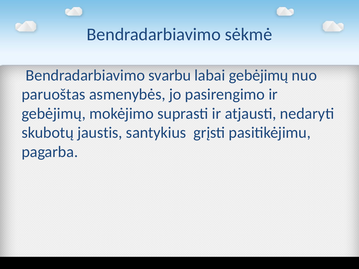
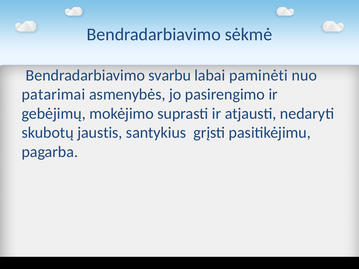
labai gebėjimų: gebėjimų -> paminėti
paruoštas: paruoštas -> patarimai
